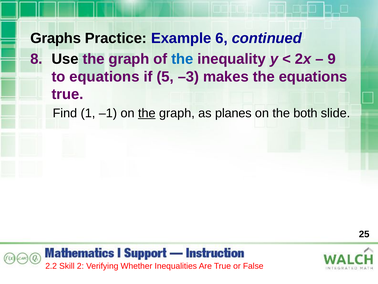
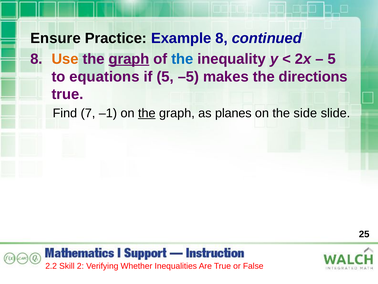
Graphs: Graphs -> Ensure
Example 6: 6 -> 8
Use colour: black -> orange
graph at (129, 59) underline: none -> present
9 at (332, 59): 9 -> 5
–3: –3 -> –5
the equations: equations -> directions
1: 1 -> 7
both: both -> side
